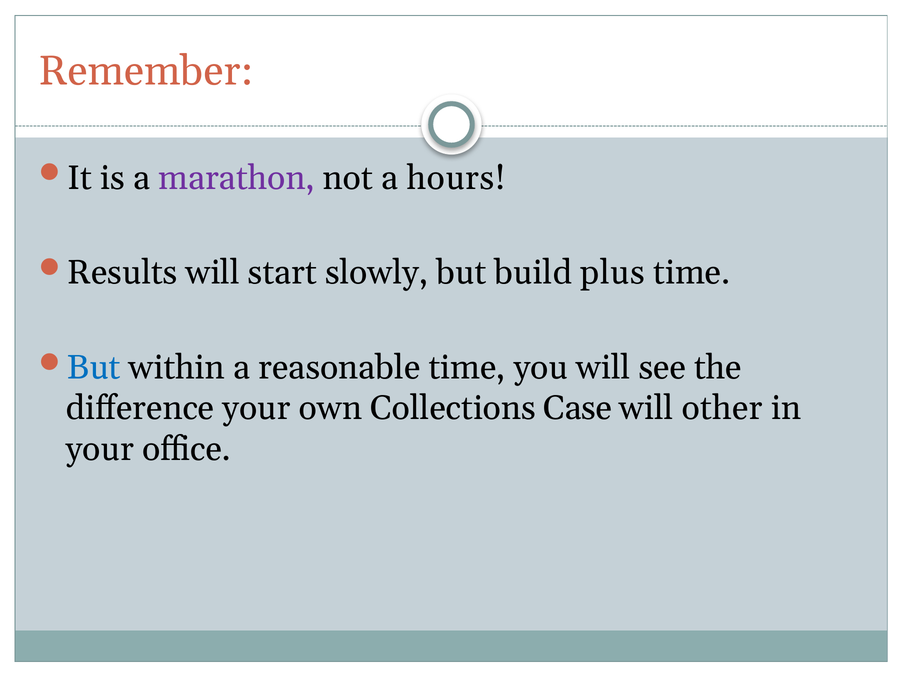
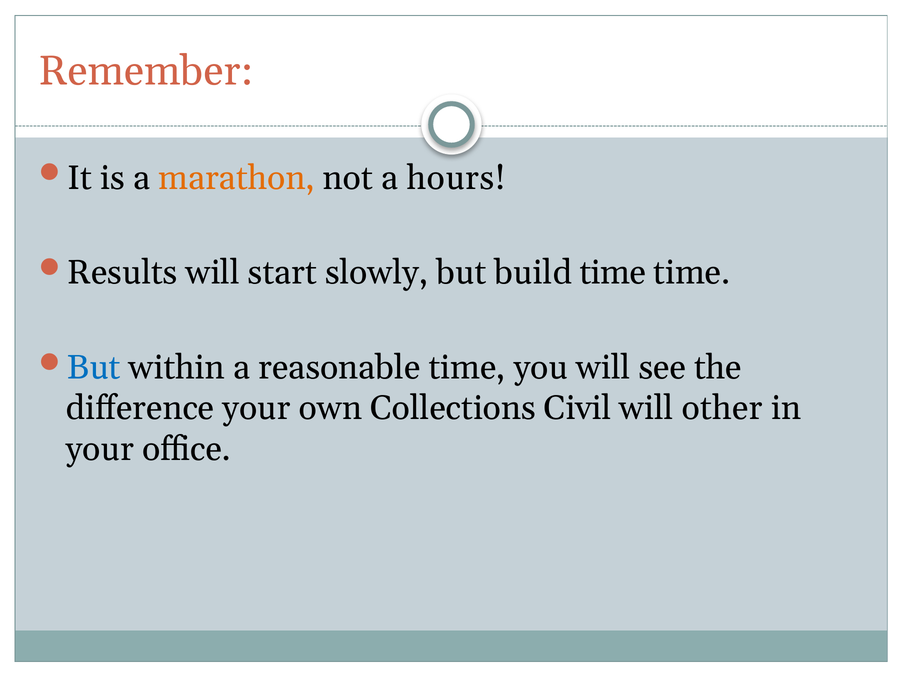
marathon colour: purple -> orange
build plus: plus -> time
Case: Case -> Civil
